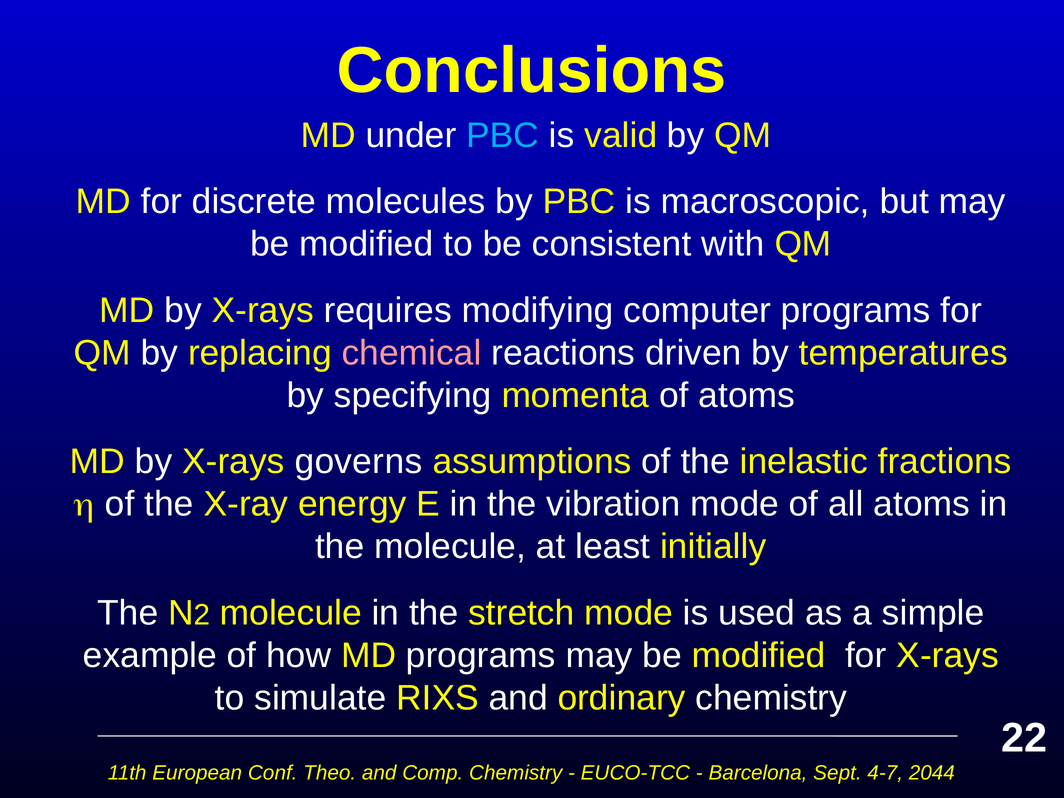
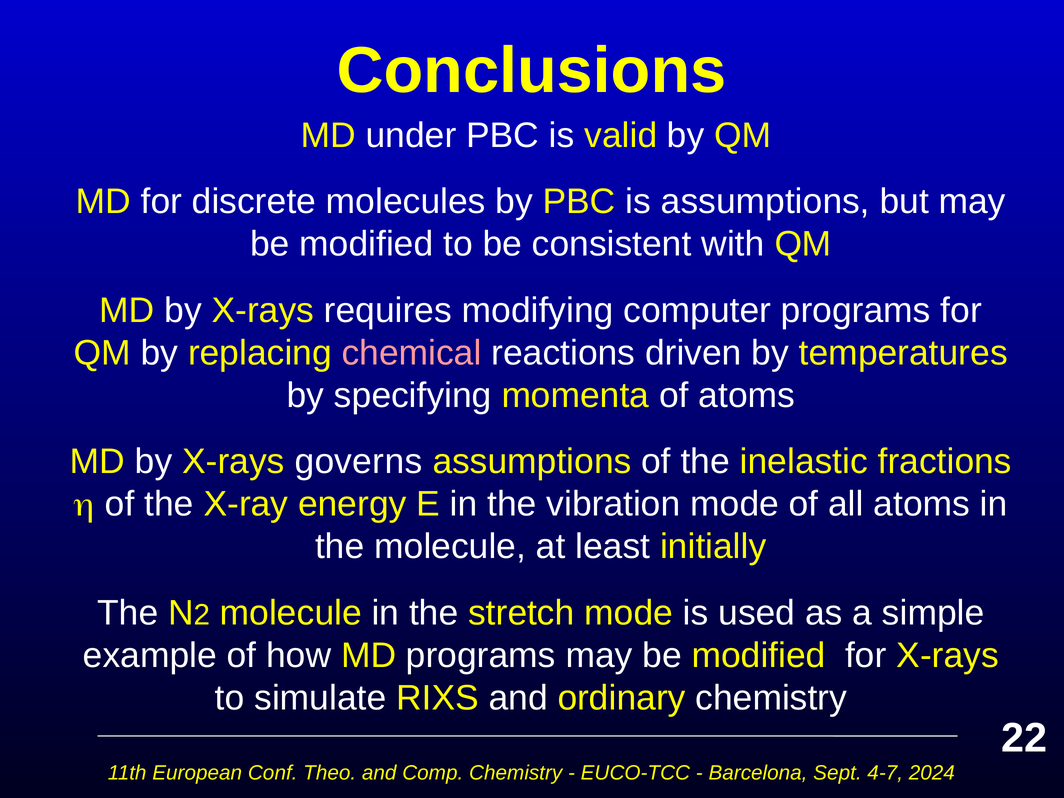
PBC at (503, 135) colour: light blue -> white
is macroscopic: macroscopic -> assumptions
2044: 2044 -> 2024
